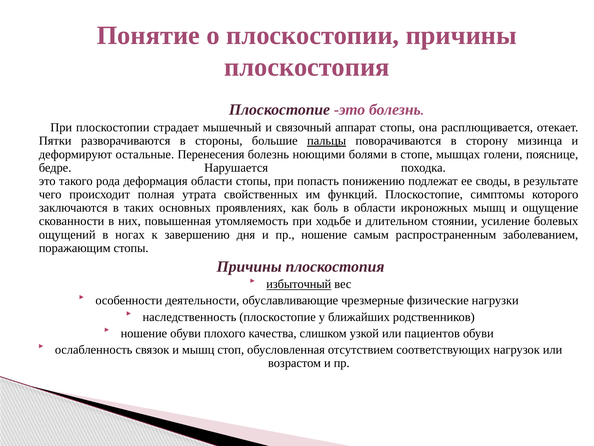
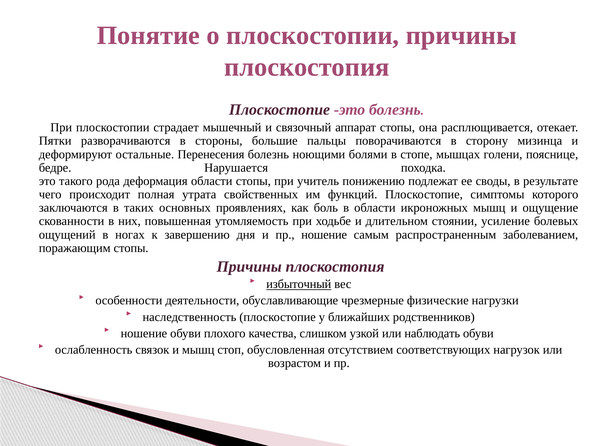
пальцы underline: present -> none
попасть: попасть -> учитель
пациентов: пациентов -> наблюдать
